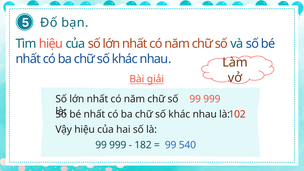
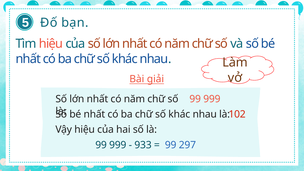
182: 182 -> 933
540: 540 -> 297
